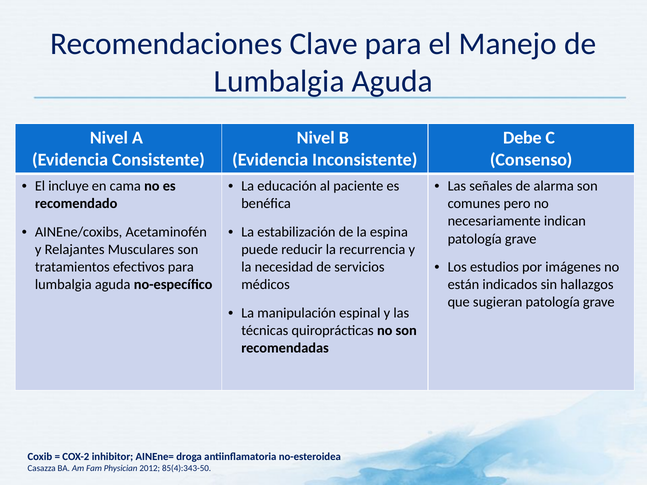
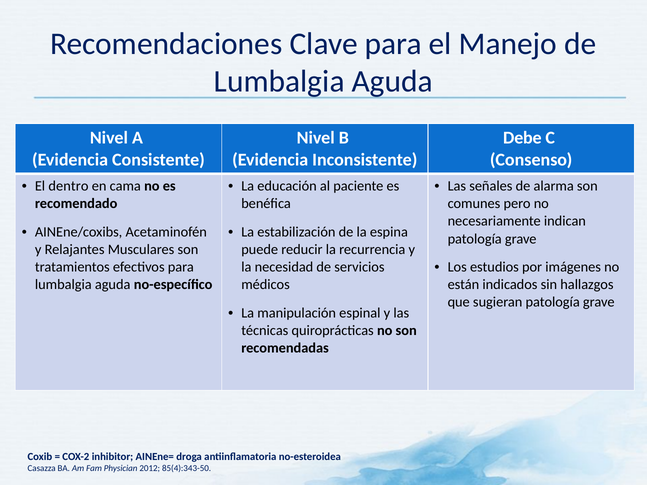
incluye: incluye -> dentro
